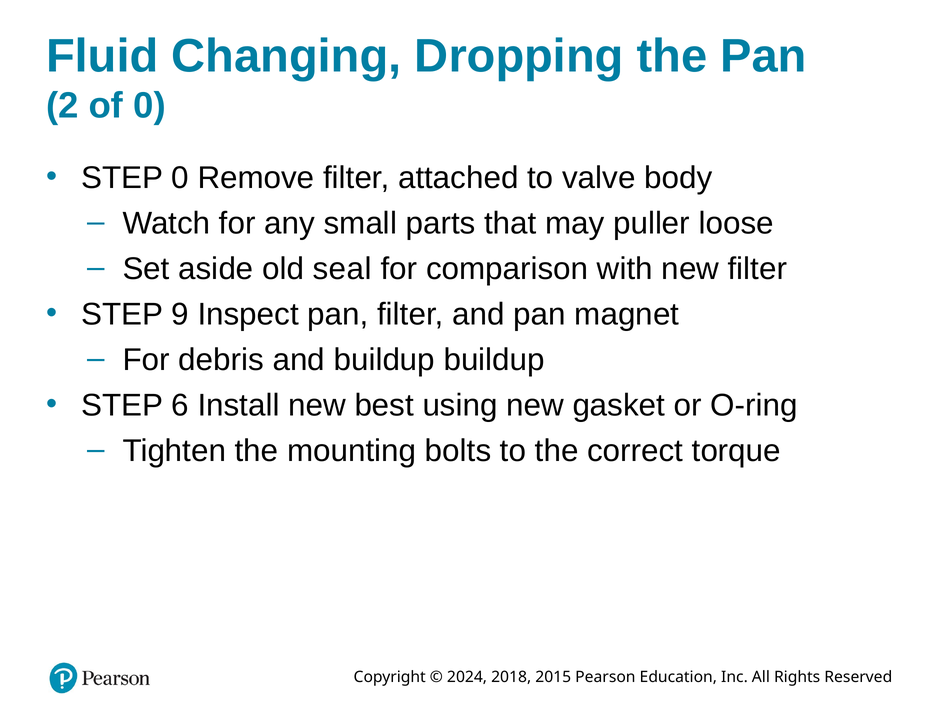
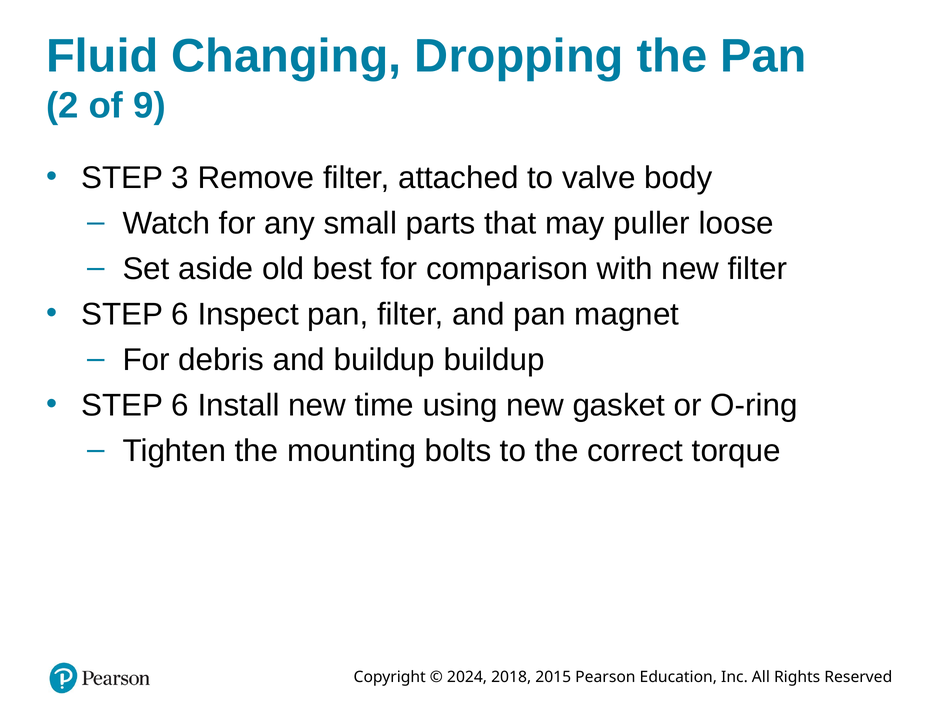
of 0: 0 -> 9
STEP 0: 0 -> 3
seal: seal -> best
9 at (180, 315): 9 -> 6
best: best -> time
